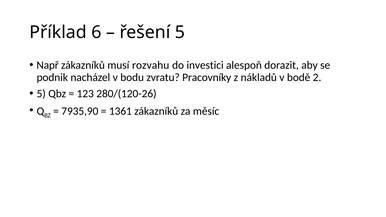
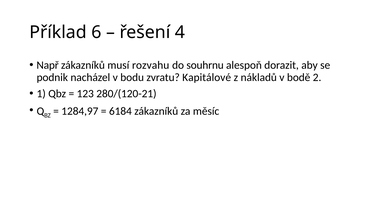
řešení 5: 5 -> 4
investici: investici -> souhrnu
Pracovníky: Pracovníky -> Kapitálové
5 at (41, 94): 5 -> 1
280/(120-26: 280/(120-26 -> 280/(120-21
7935,90: 7935,90 -> 1284,97
1361: 1361 -> 6184
